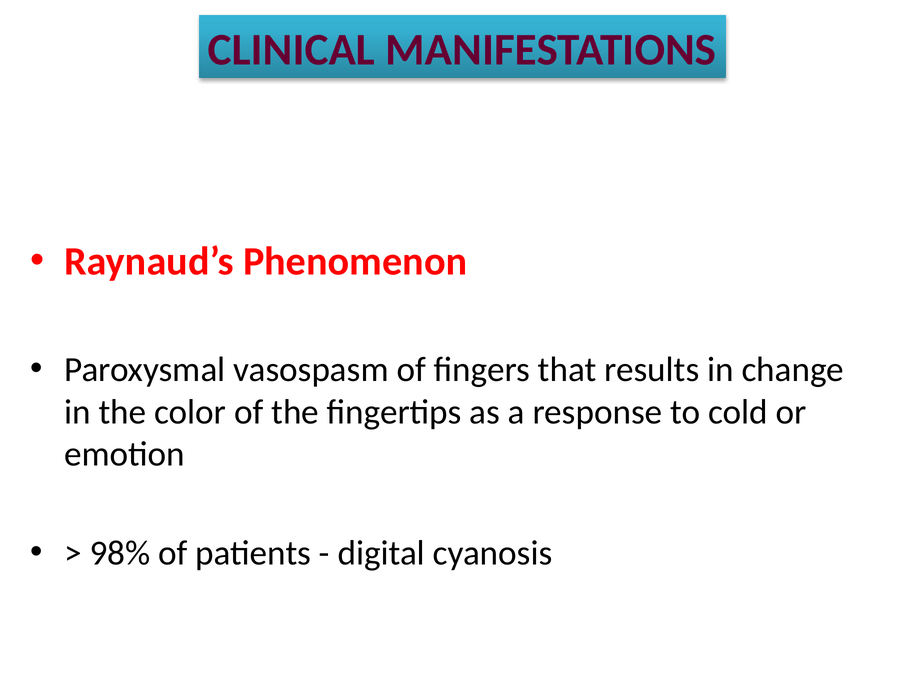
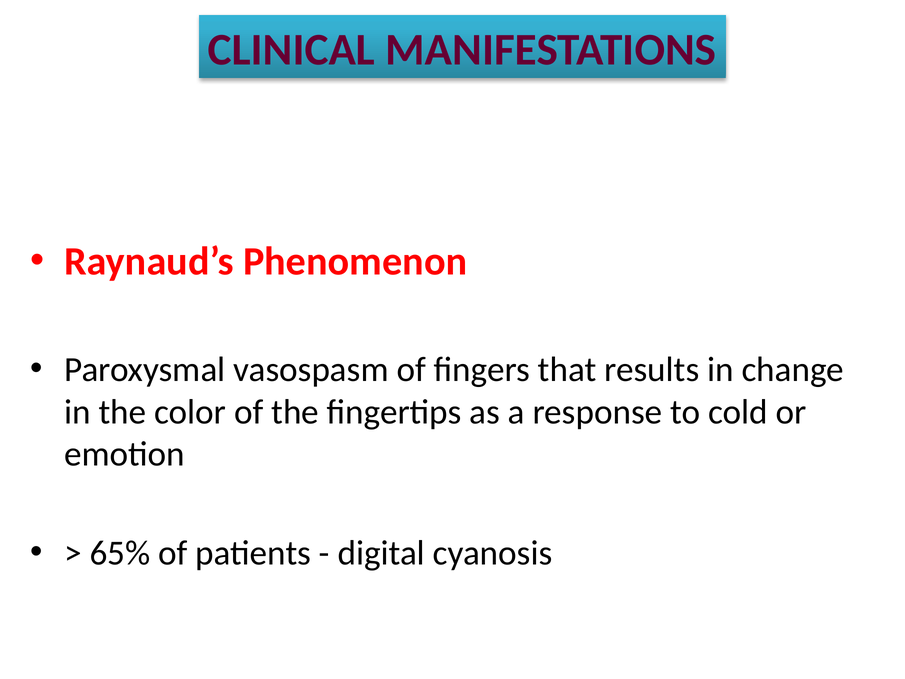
98%: 98% -> 65%
